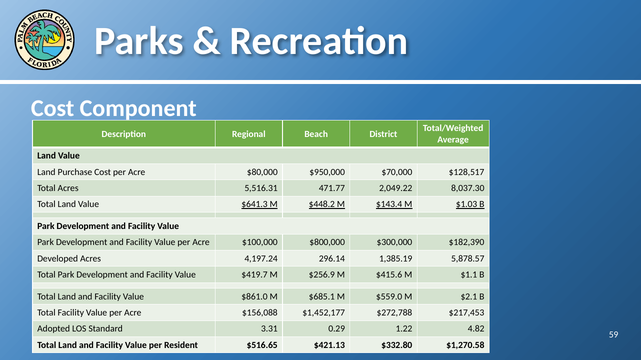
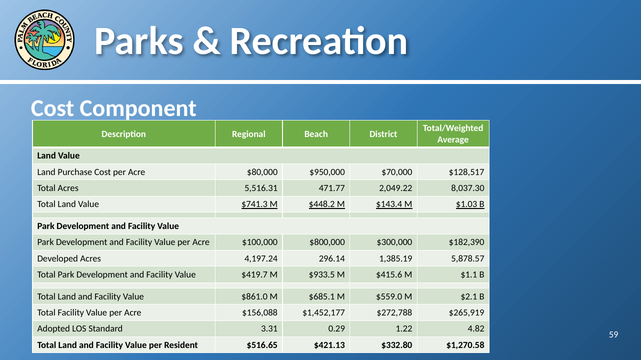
$641.3: $641.3 -> $741.3
$256.9: $256.9 -> $933.5
$217,453: $217,453 -> $265,919
